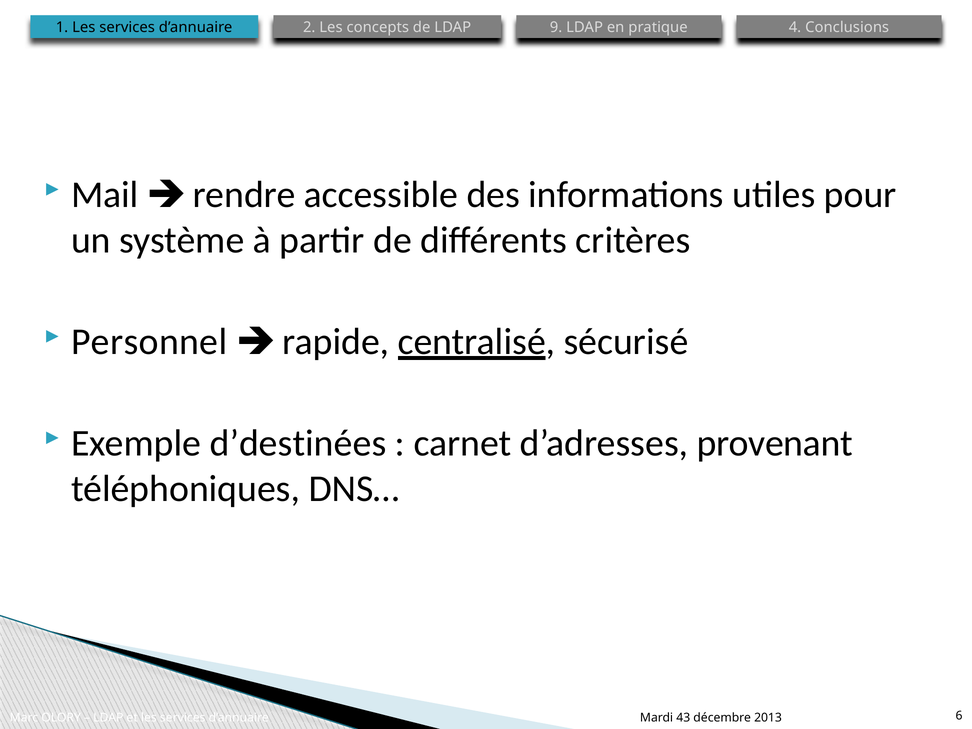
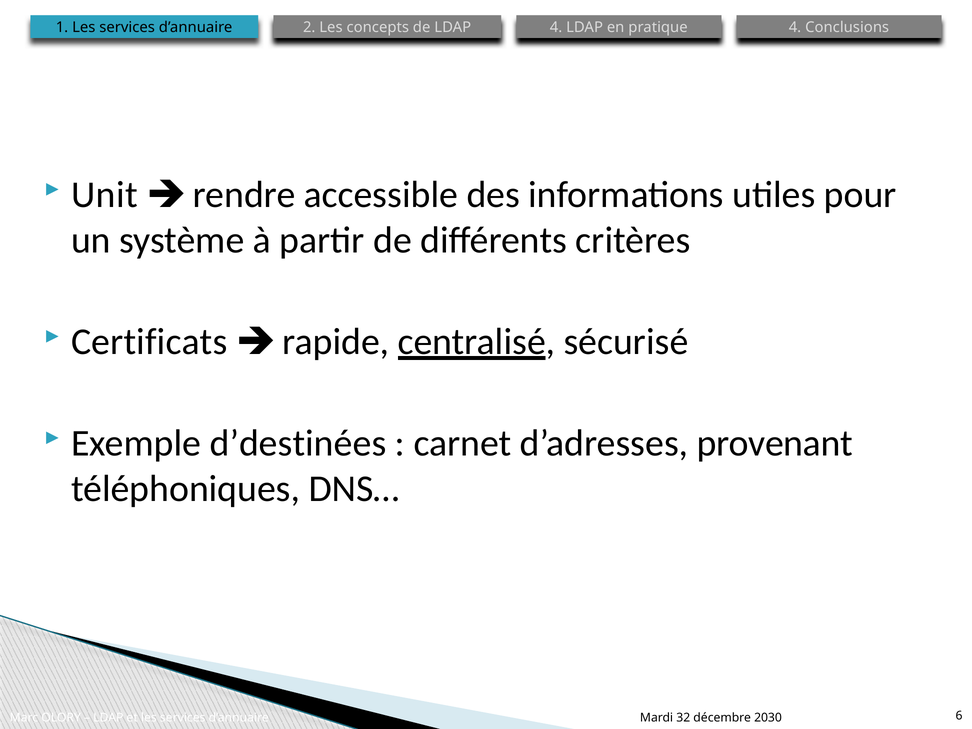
d’annuaire 9: 9 -> 4
Mail: Mail -> Unit
Personnel: Personnel -> Certificats
43: 43 -> 32
2013: 2013 -> 2030
